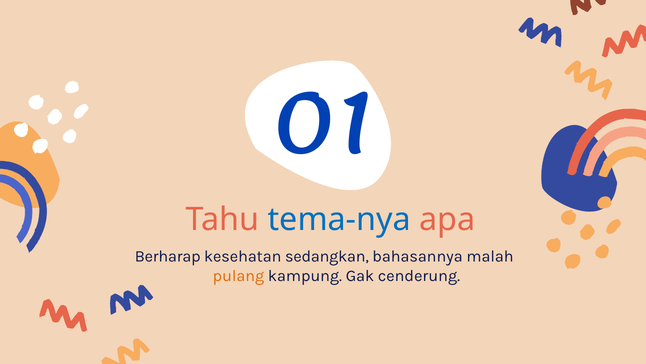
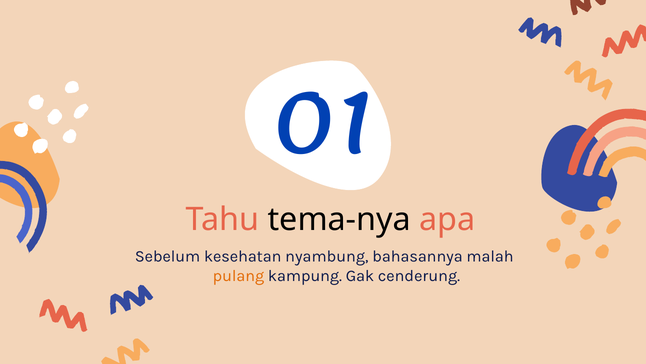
tema-nya colour: blue -> black
Berharap: Berharap -> Sebelum
sedangkan: sedangkan -> nyambung
